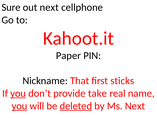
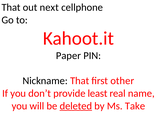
Sure at (11, 7): Sure -> That
sticks: sticks -> other
you at (18, 93) underline: present -> none
take: take -> least
you at (19, 106) underline: present -> none
Ms Next: Next -> Take
